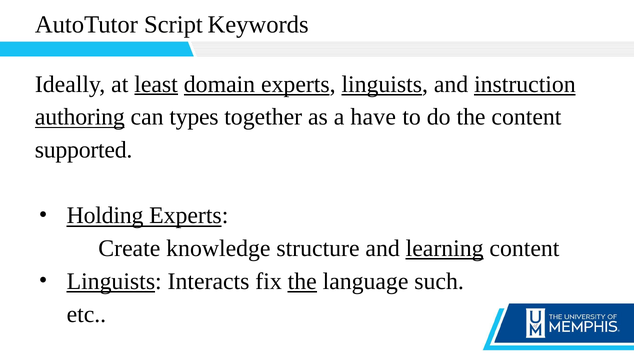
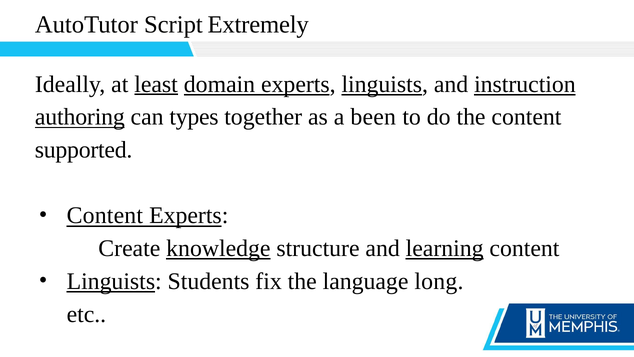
Keywords: Keywords -> Extremely
have: have -> been
Holding at (105, 215): Holding -> Content
knowledge underline: none -> present
Interacts: Interacts -> Students
the at (302, 281) underline: present -> none
such: such -> long
